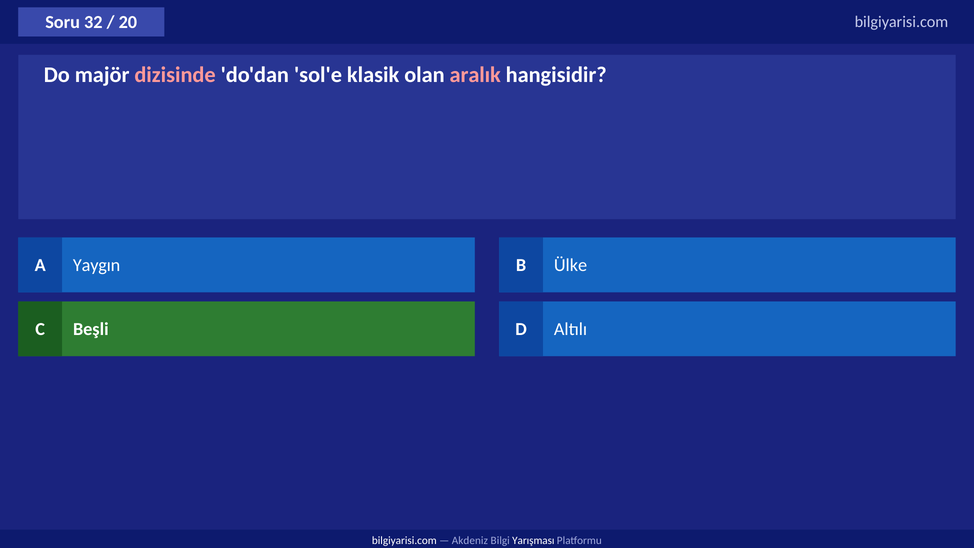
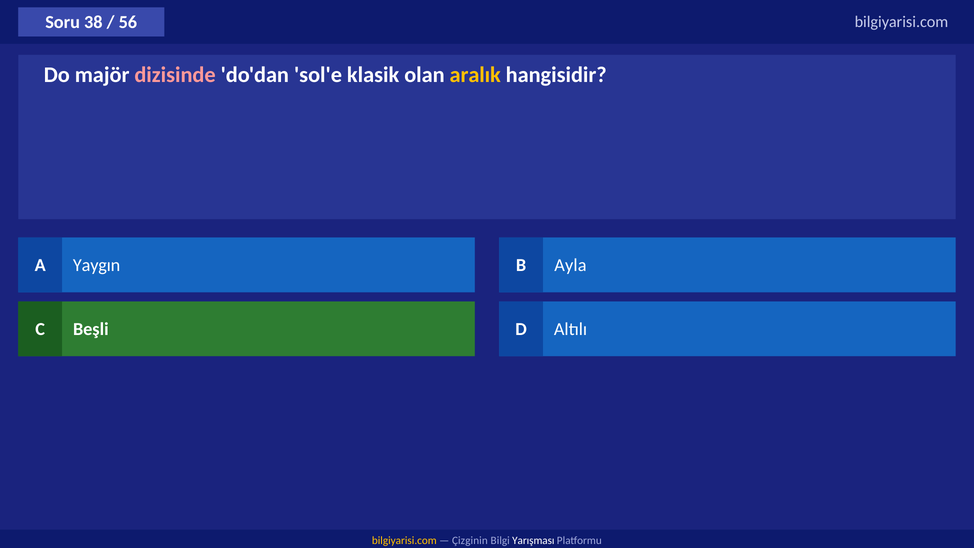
32: 32 -> 38
20: 20 -> 56
aralık colour: pink -> yellow
Ülke: Ülke -> Ayla
bilgiyarisi.com at (404, 540) colour: white -> yellow
Akdeniz: Akdeniz -> Çizginin
